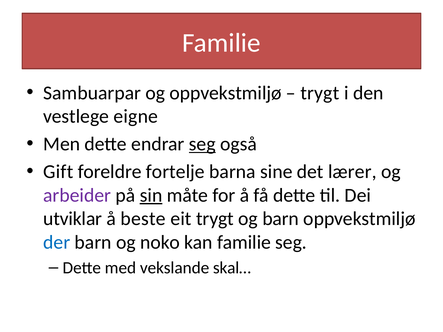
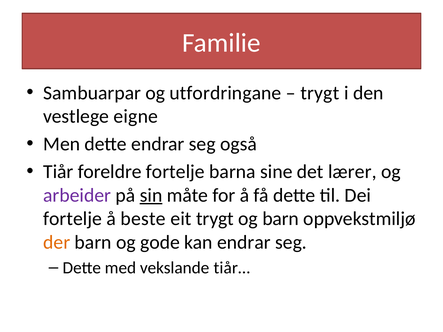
og oppvekstmiljø: oppvekstmiljø -> utfordringane
seg at (202, 144) underline: present -> none
Gift: Gift -> Tiår
utviklar at (73, 219): utviklar -> fortelje
der colour: blue -> orange
noko: noko -> gode
kan familie: familie -> endrar
skal…: skal… -> tiår…
